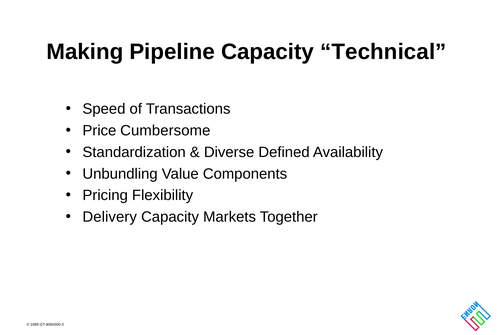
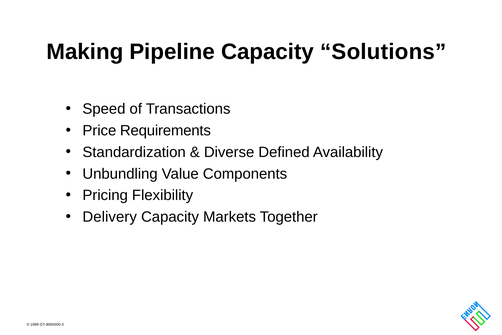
Technical: Technical -> Solutions
Cumbersome: Cumbersome -> Requirements
